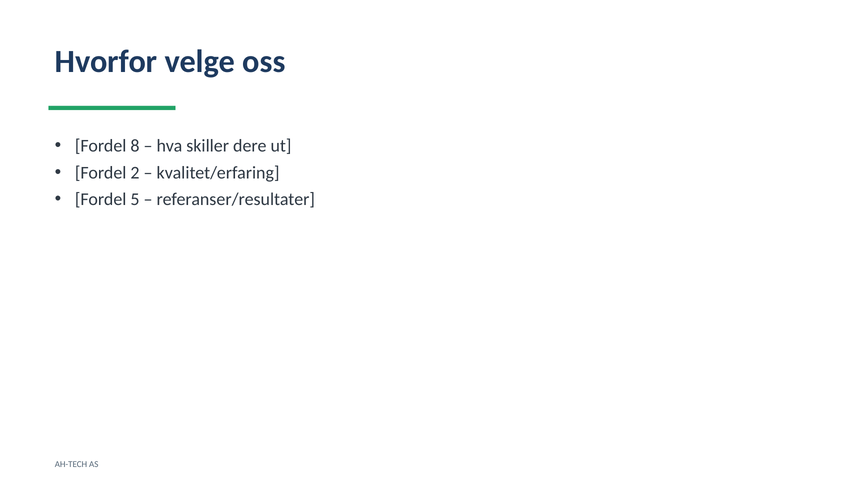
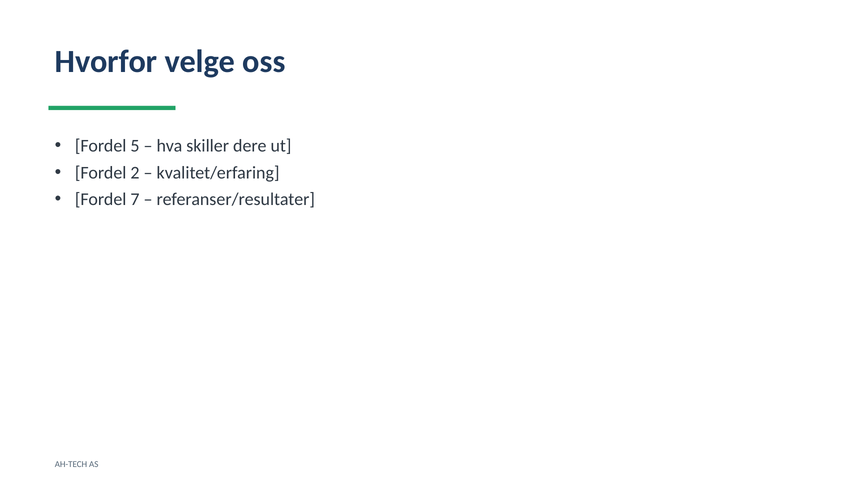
8: 8 -> 5
5: 5 -> 7
